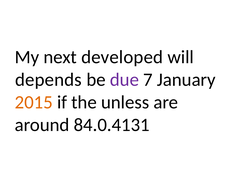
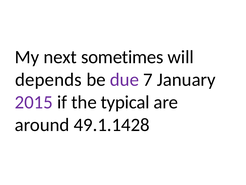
developed: developed -> sometimes
2015 colour: orange -> purple
unless: unless -> typical
84.0.4131: 84.0.4131 -> 49.1.1428
